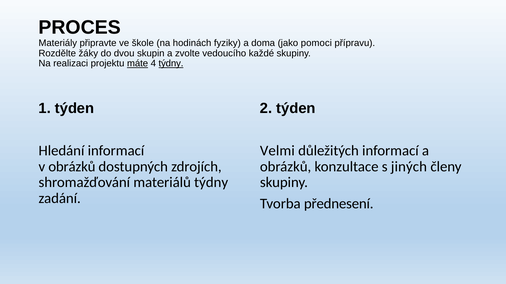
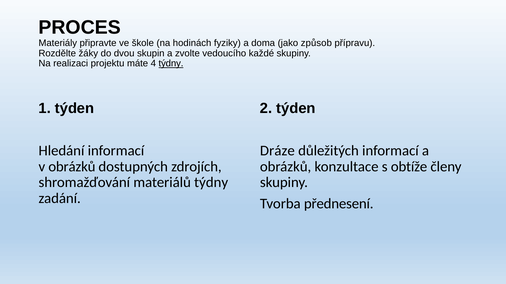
pomoci: pomoci -> způsob
máte underline: present -> none
Velmi: Velmi -> Dráze
jiných: jiných -> obtíže
